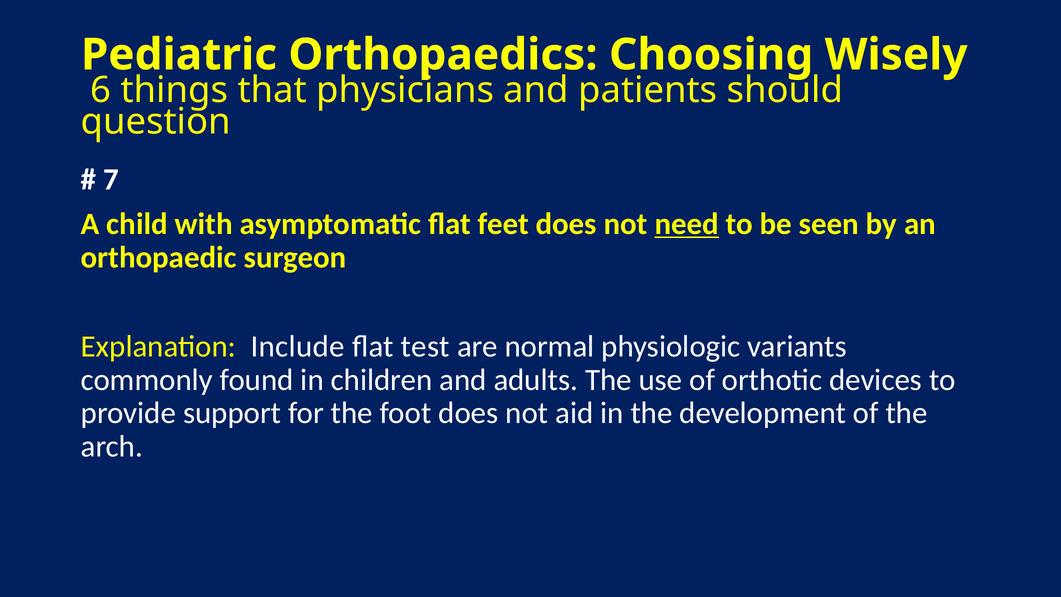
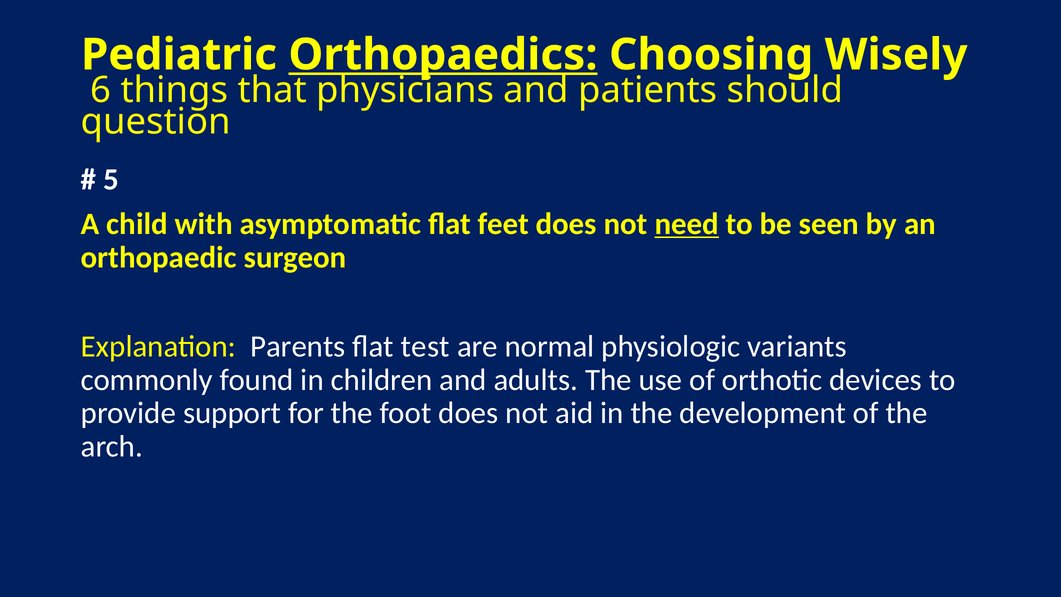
Orthopaedics underline: none -> present
7: 7 -> 5
Include: Include -> Parents
